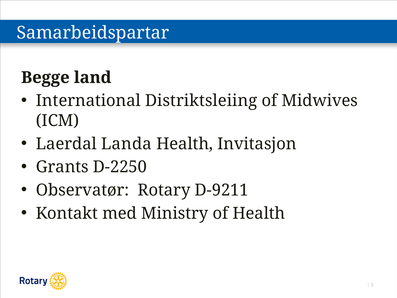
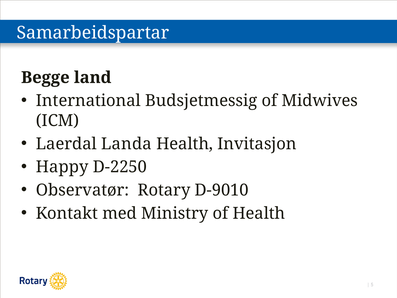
Distriktsleiing: Distriktsleiing -> Budsjetmessig
Grants: Grants -> Happy
D-9211: D-9211 -> D-9010
